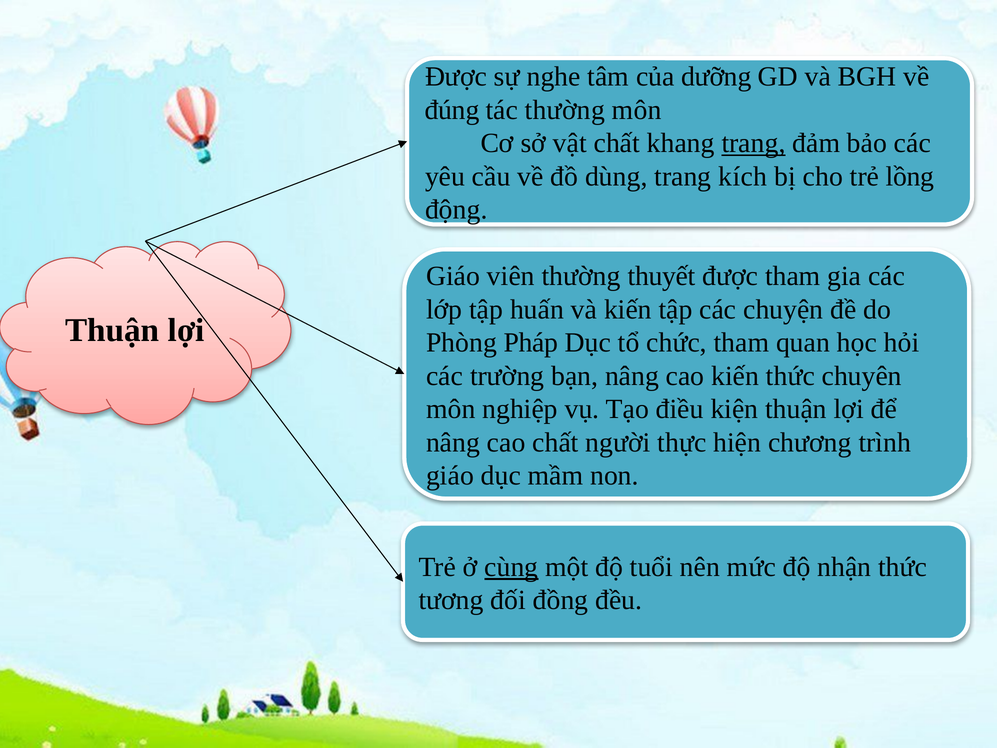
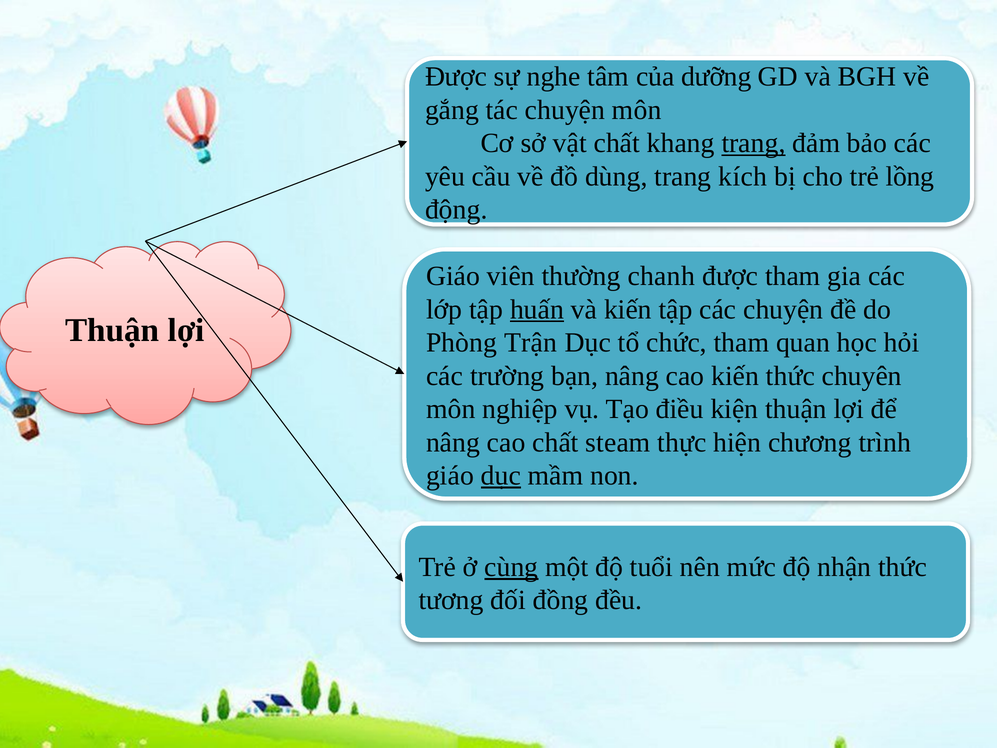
đúng: đúng -> gắng
tác thường: thường -> chuyện
thuyết: thuyết -> chanh
huấn underline: none -> present
Pháp: Pháp -> Trận
người: người -> steam
dục at (501, 475) underline: none -> present
